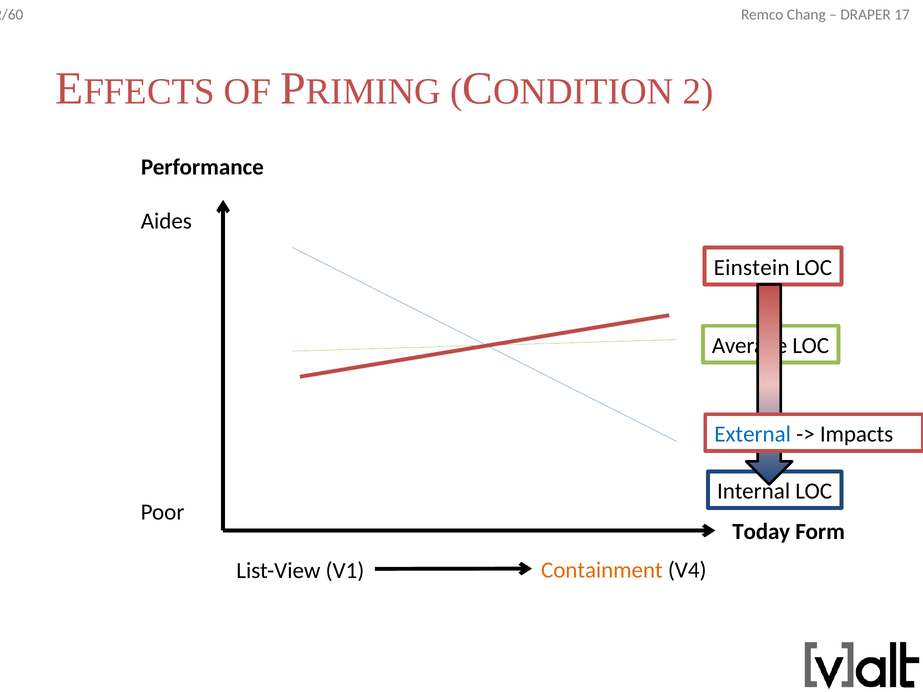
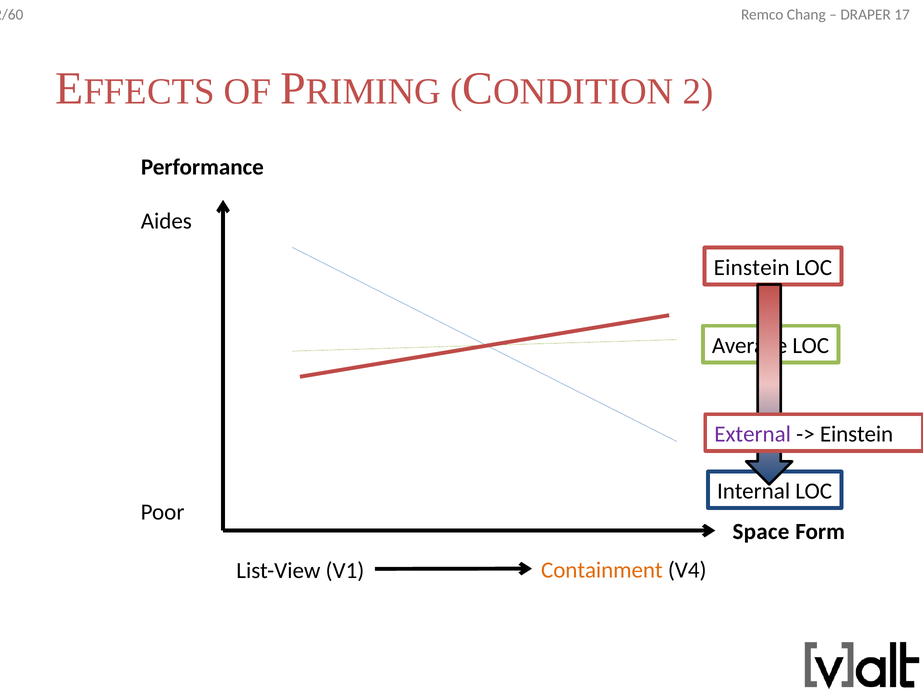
External colour: blue -> purple
Impacts at (857, 434): Impacts -> Einstein
Today: Today -> Space
